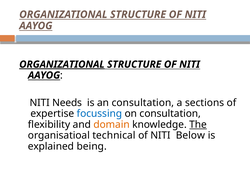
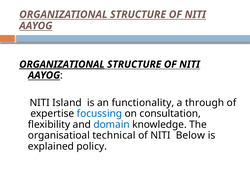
Needs: Needs -> Island
an consultation: consultation -> functionality
sections: sections -> through
domain colour: orange -> blue
The underline: present -> none
being: being -> policy
